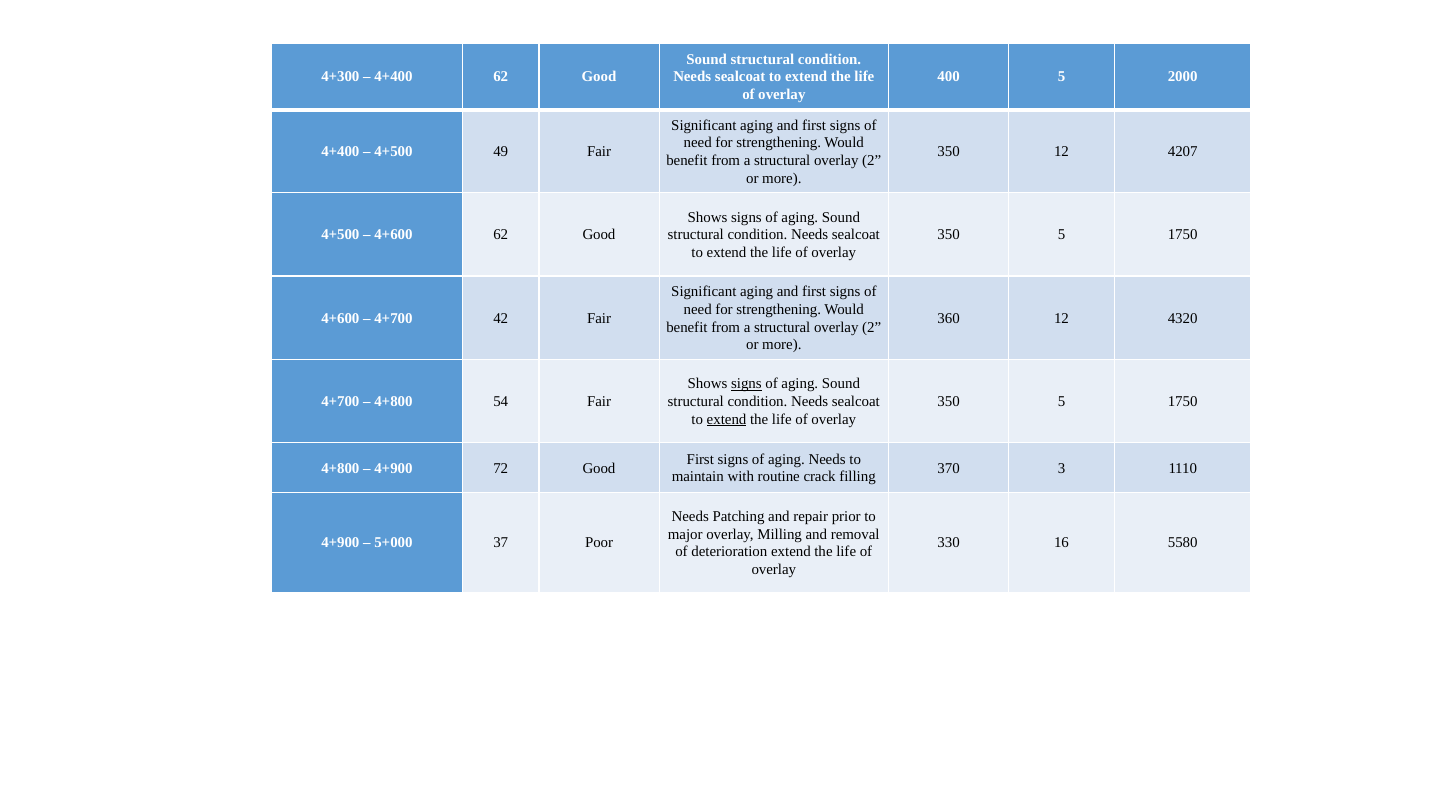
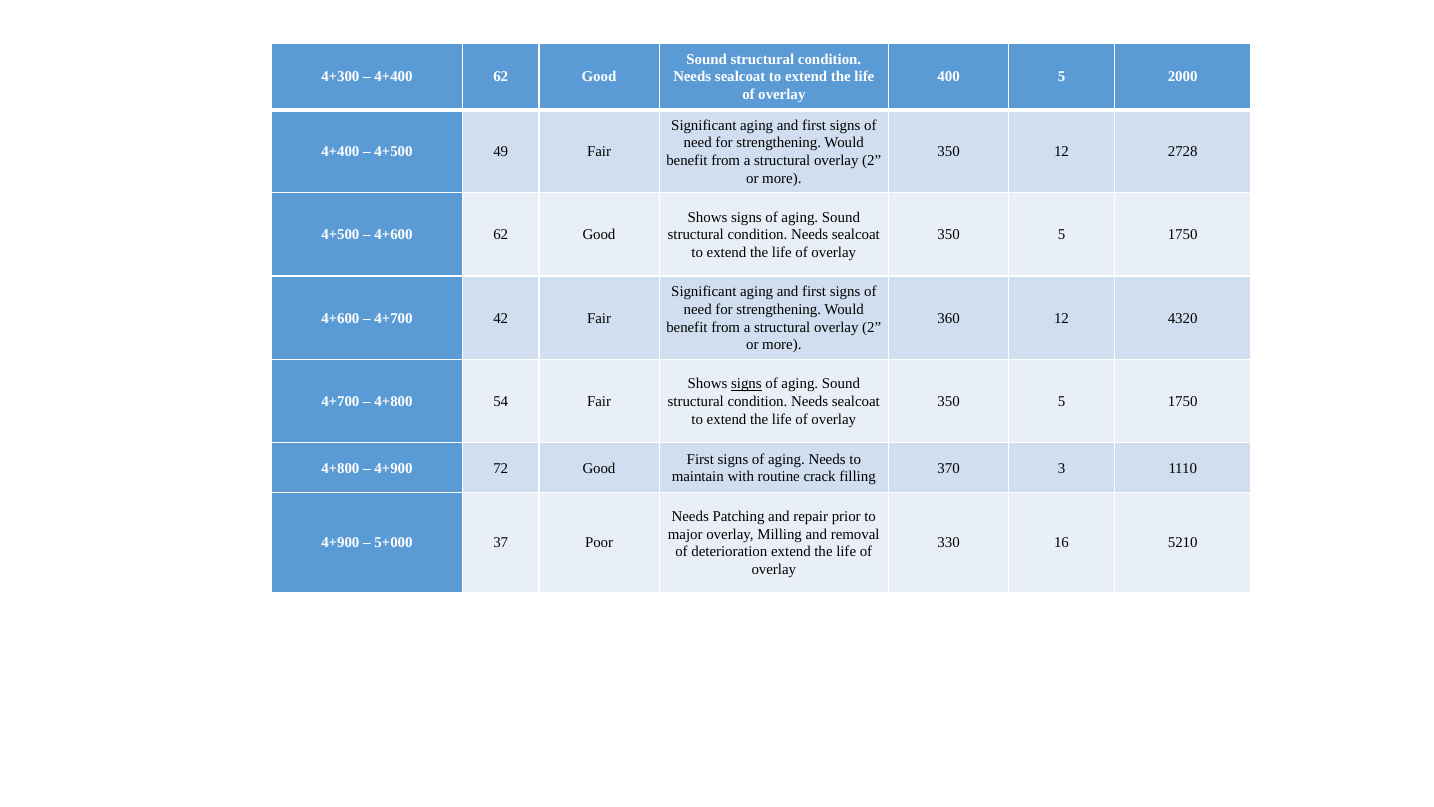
4207: 4207 -> 2728
extend at (727, 419) underline: present -> none
5580: 5580 -> 5210
